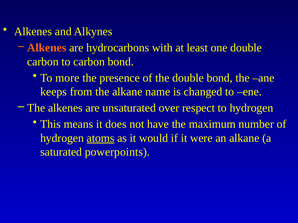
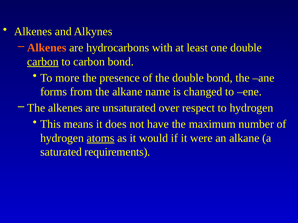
carbon at (43, 62) underline: none -> present
keeps: keeps -> forms
powerpoints: powerpoints -> requirements
